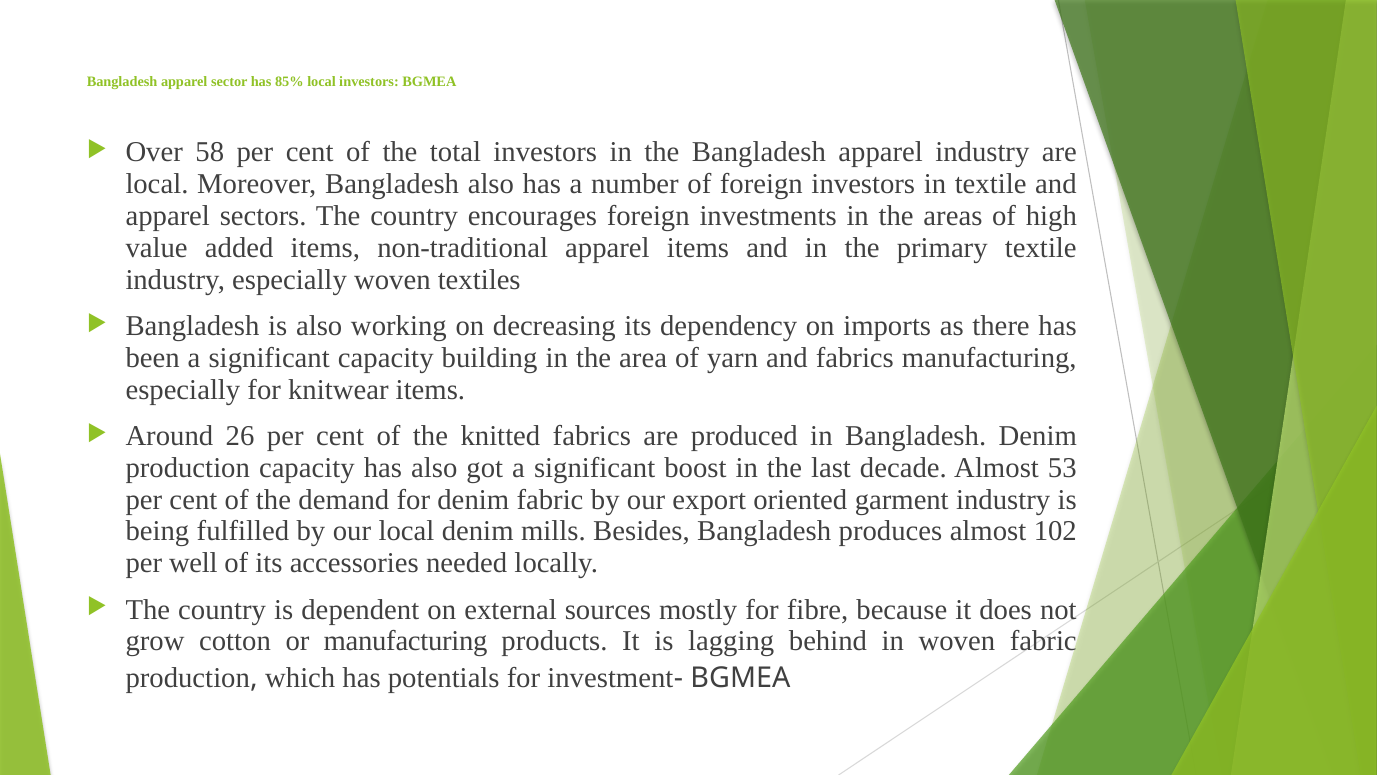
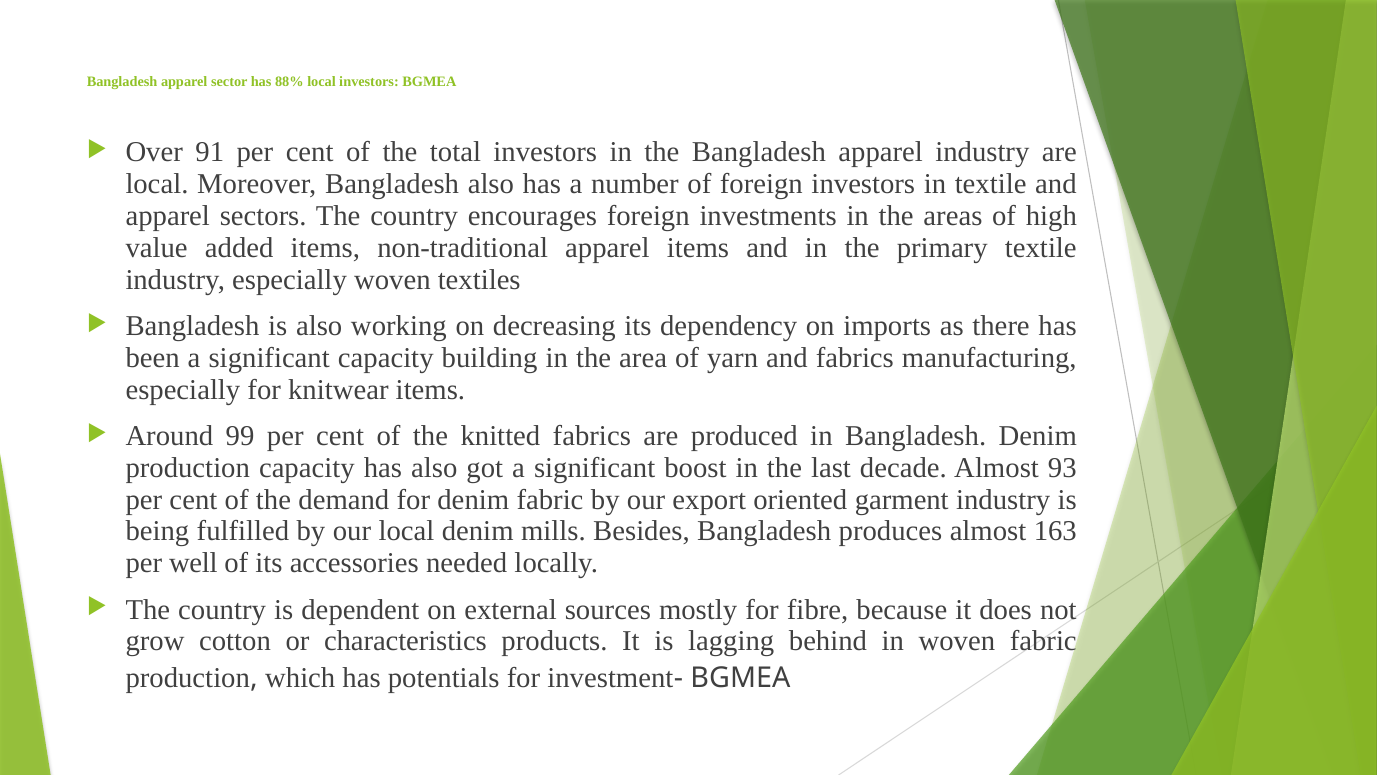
85%: 85% -> 88%
58: 58 -> 91
26: 26 -> 99
53: 53 -> 93
102: 102 -> 163
or manufacturing: manufacturing -> characteristics
